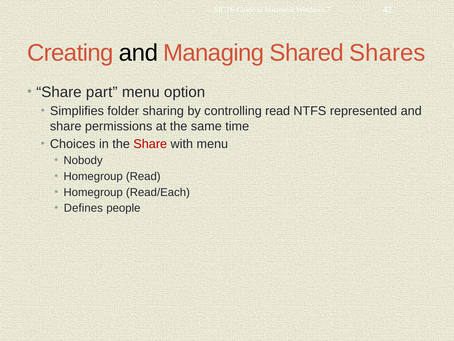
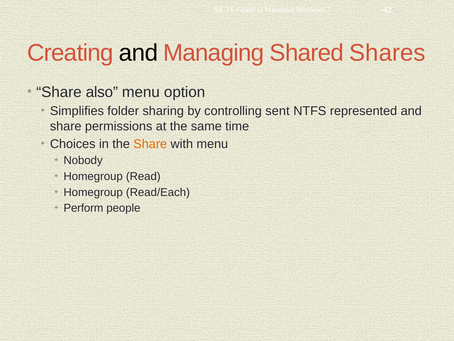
part: part -> also
controlling read: read -> sent
Share at (150, 144) colour: red -> orange
Defines: Defines -> Perform
